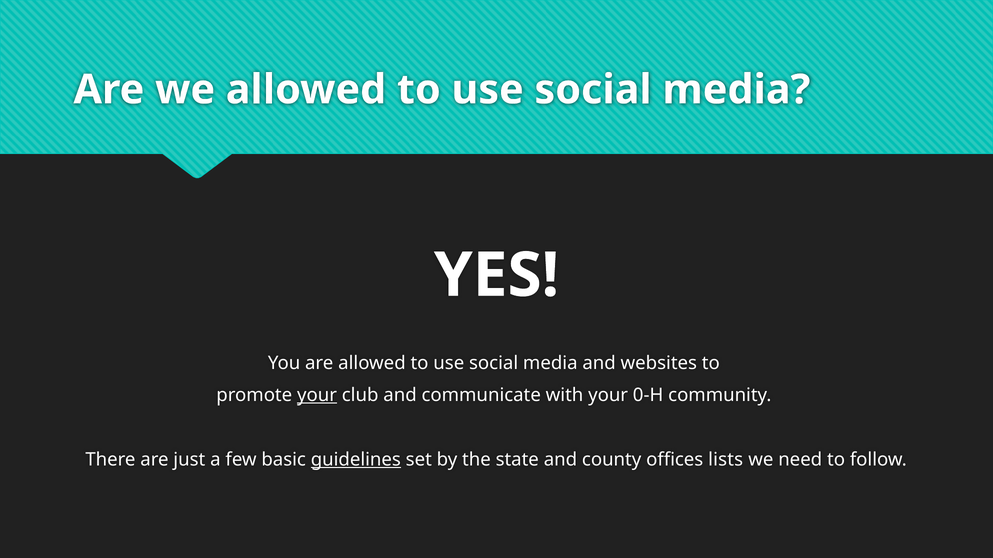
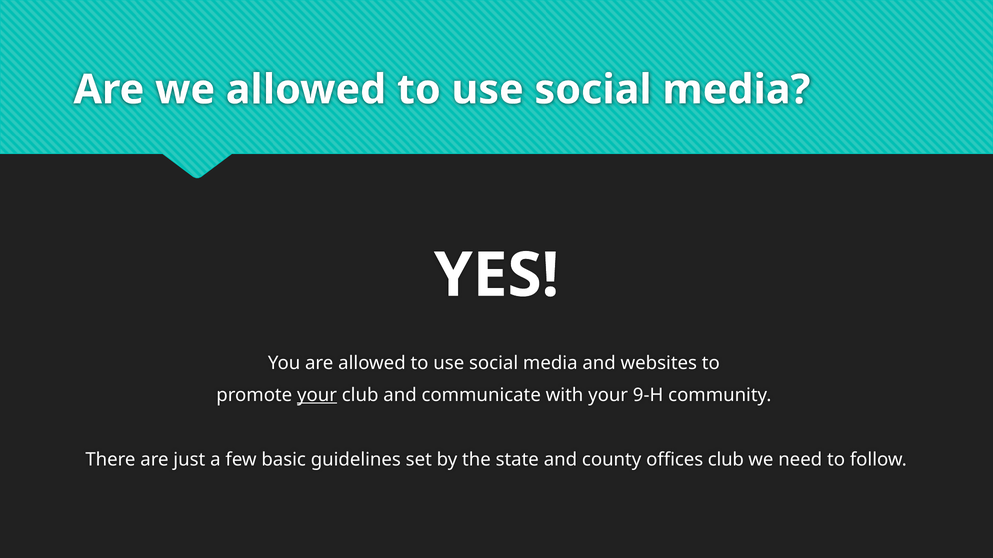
0-H: 0-H -> 9-H
guidelines underline: present -> none
offices lists: lists -> club
